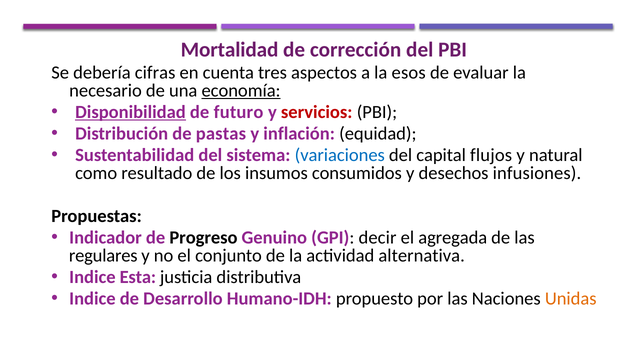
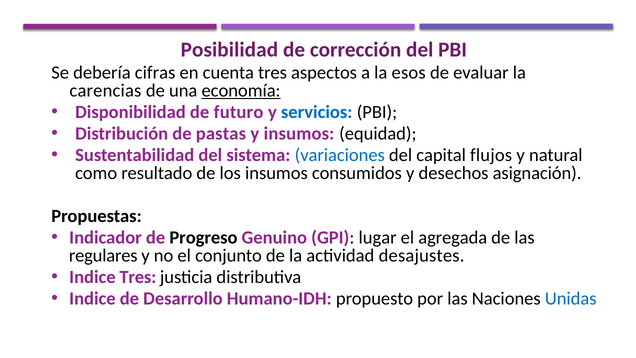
Mortalidad: Mortalidad -> Posibilidad
necesario: necesario -> carencias
Disponibilidad underline: present -> none
servicios colour: red -> blue
y inflación: inflación -> insumos
infusiones: infusiones -> asignación
decir: decir -> lugar
alternativa: alternativa -> desajustes
Indice Esta: Esta -> Tres
Unidas colour: orange -> blue
